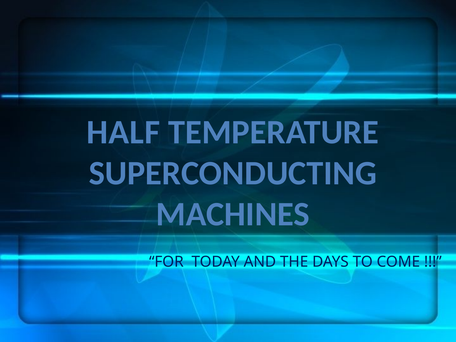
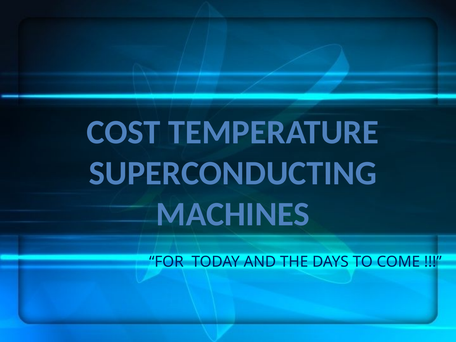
HALF: HALF -> COST
